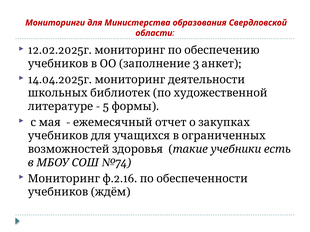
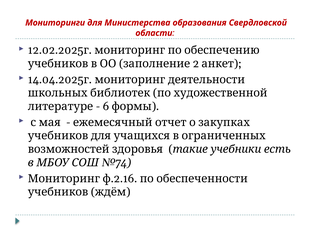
3: 3 -> 2
5: 5 -> 6
